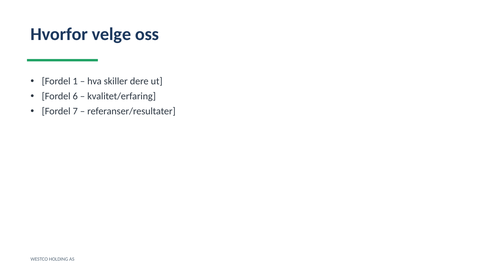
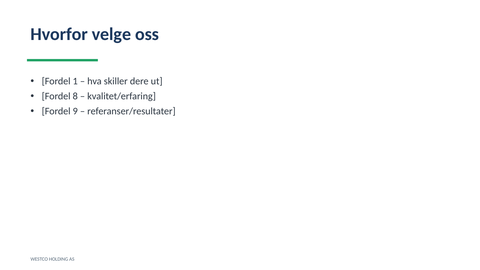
6: 6 -> 8
7: 7 -> 9
